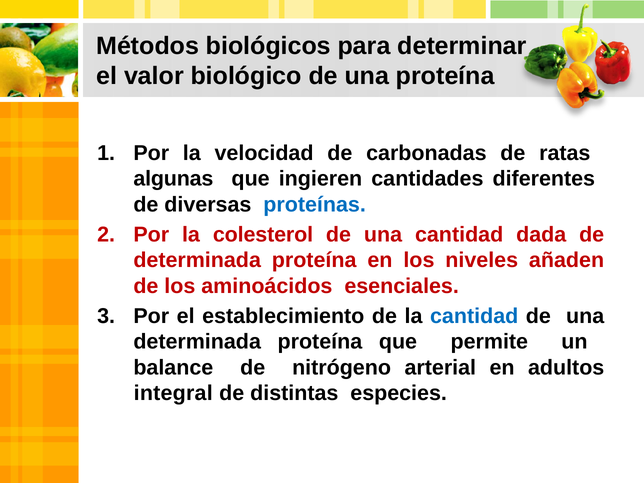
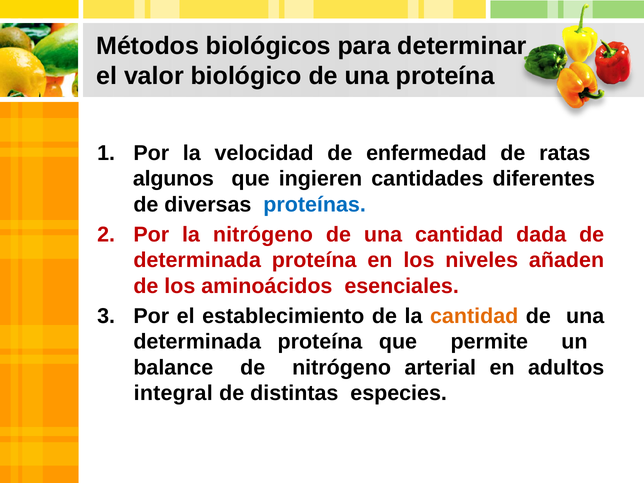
carbonadas: carbonadas -> enfermedad
algunas: algunas -> algunos
la colesterol: colesterol -> nitrógeno
cantidad at (474, 316) colour: blue -> orange
